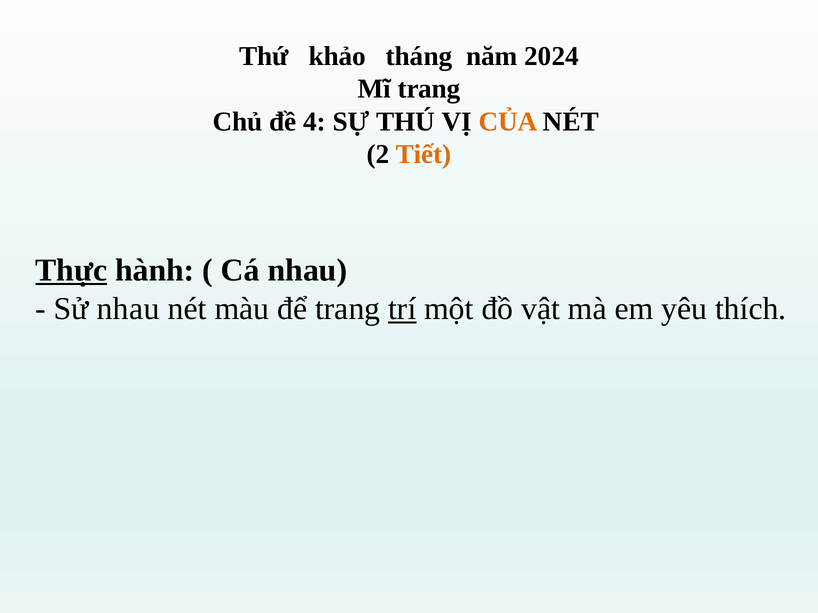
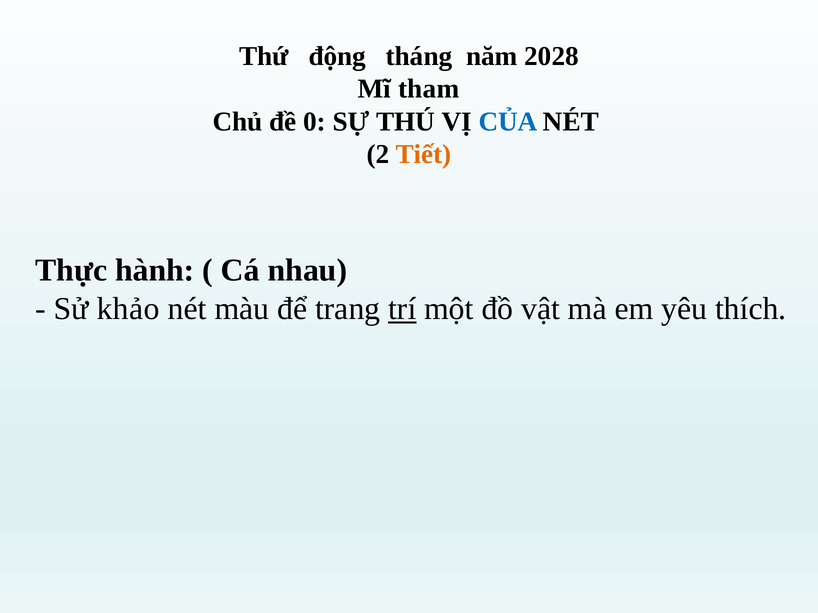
khảo: khảo -> động
2024: 2024 -> 2028
Mĩ trang: trang -> tham
4: 4 -> 0
CỦA colour: orange -> blue
Thực underline: present -> none
Sử nhau: nhau -> khảo
